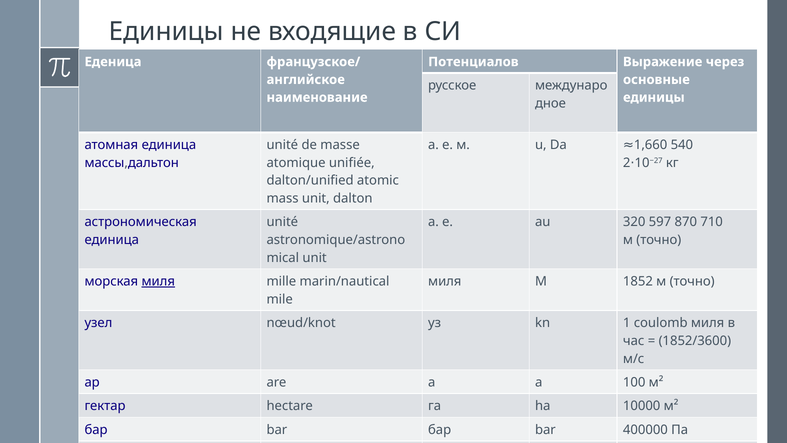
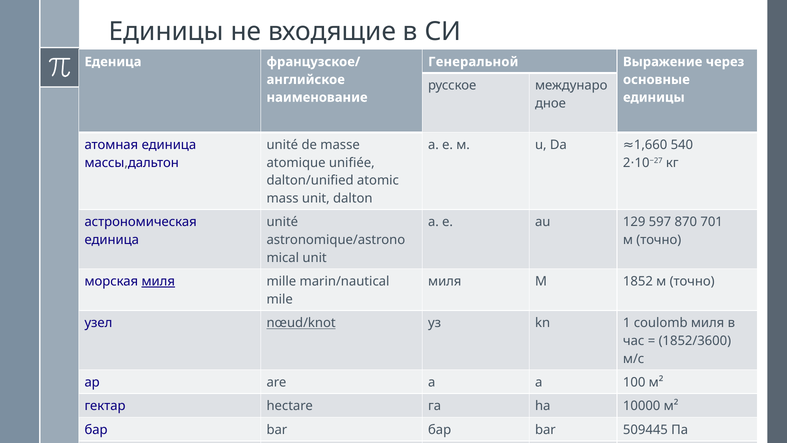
Потенциалов: Потенциалов -> Генеральной
320: 320 -> 129
710: 710 -> 701
nœud/knot underline: none -> present
400000: 400000 -> 509445
